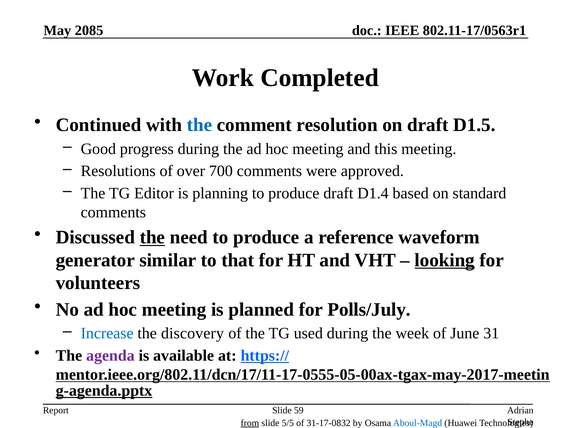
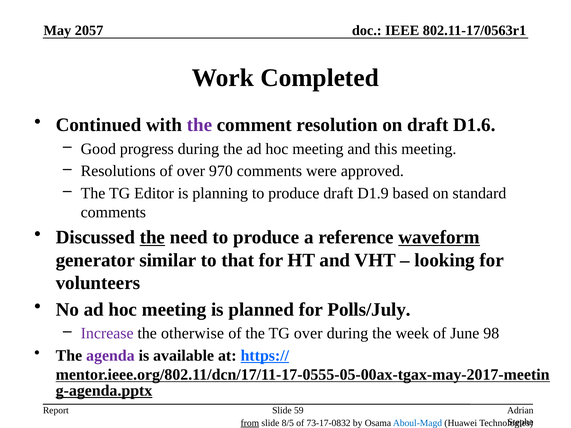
2085: 2085 -> 2057
the at (199, 125) colour: blue -> purple
D1.5: D1.5 -> D1.6
700: 700 -> 970
D1.4: D1.4 -> D1.9
waveform underline: none -> present
looking underline: present -> none
Increase colour: blue -> purple
discovery: discovery -> otherwise
TG used: used -> over
31: 31 -> 98
5/5: 5/5 -> 8/5
31-17-0832: 31-17-0832 -> 73-17-0832
